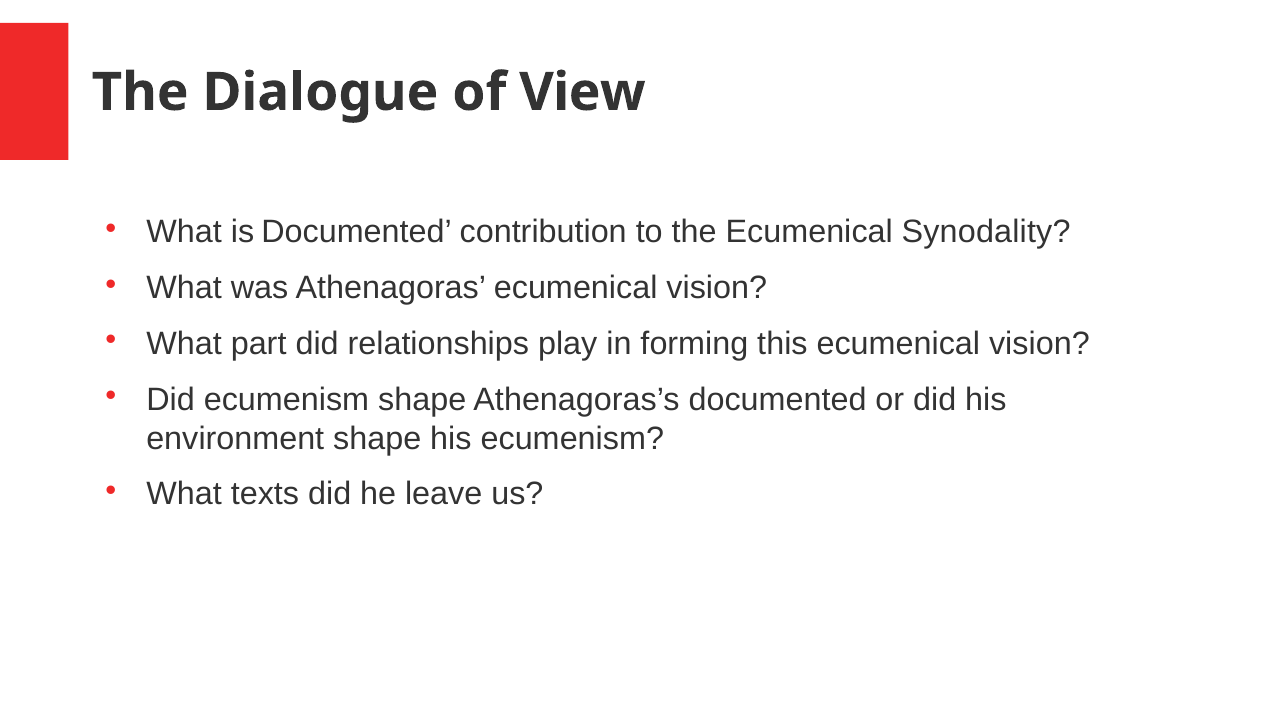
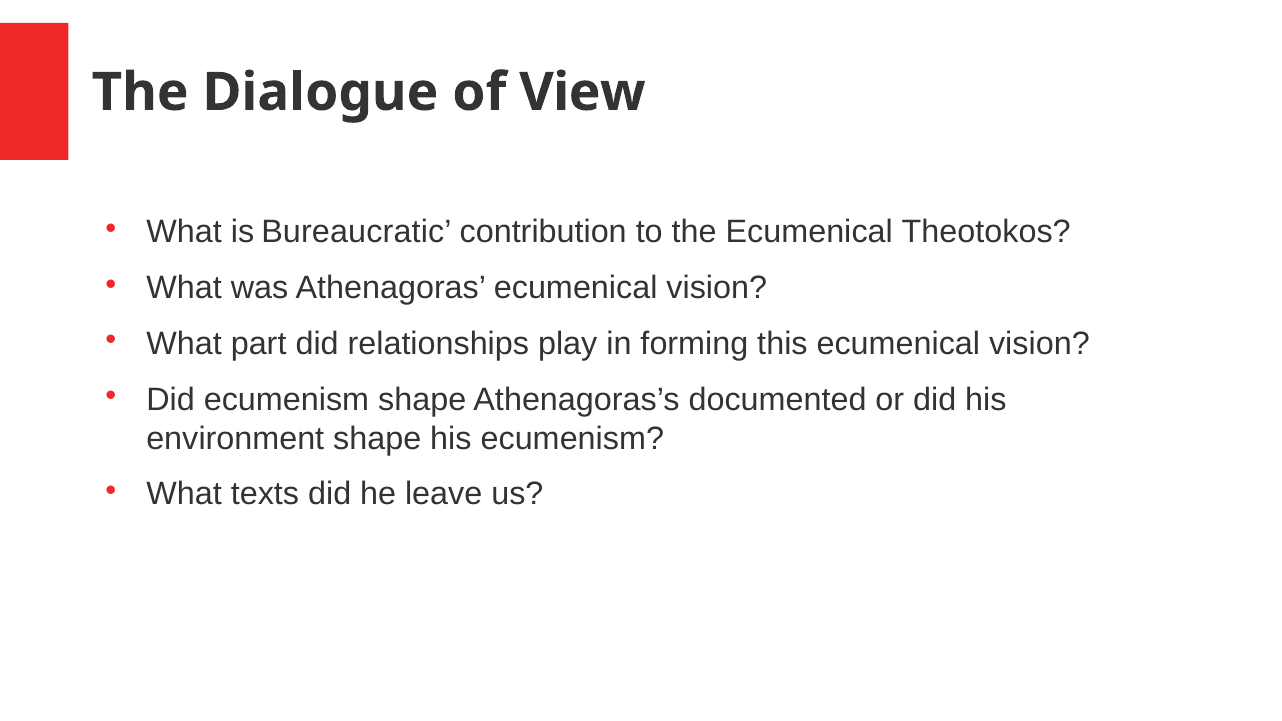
is Documented: Documented -> Bureaucratic
Synodality: Synodality -> Theotokos
